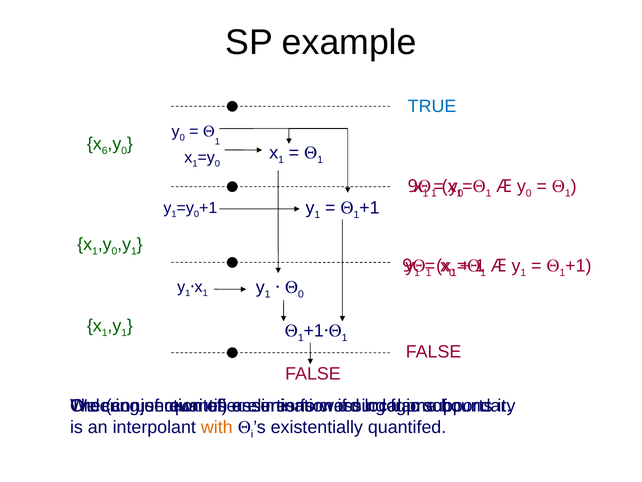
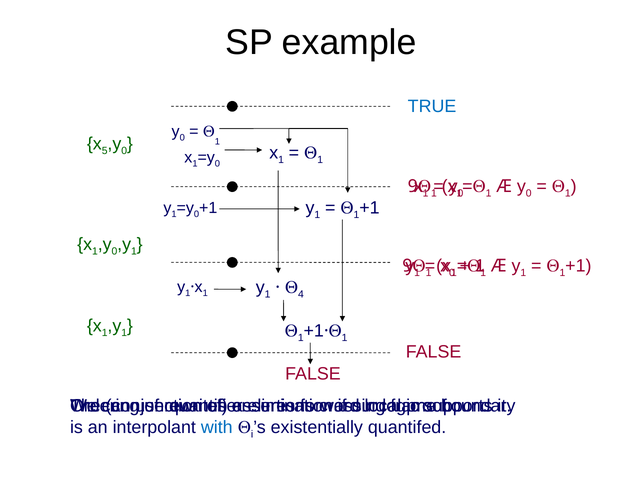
6: 6 -> 5
0 at (301, 294): 0 -> 4
with colour: orange -> blue
